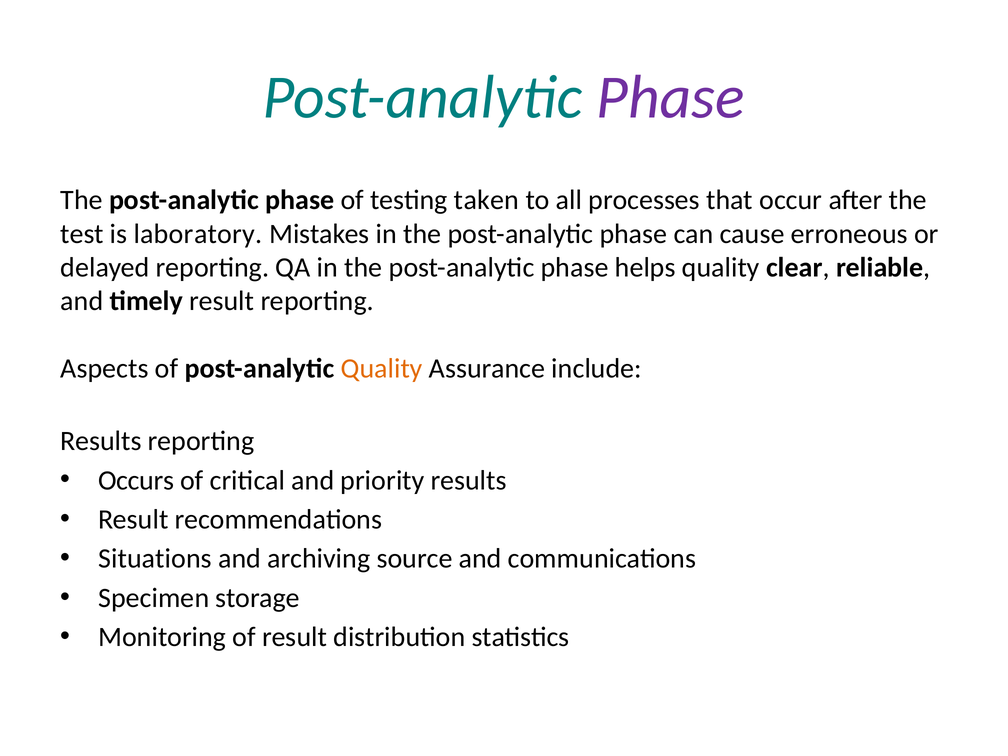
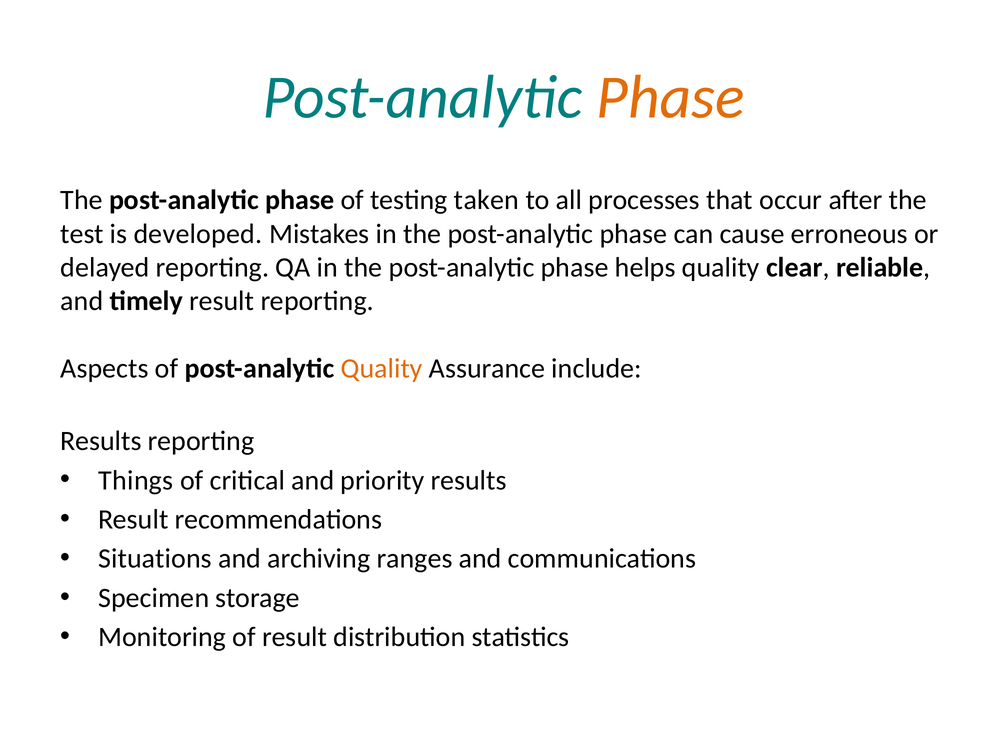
Phase at (670, 98) colour: purple -> orange
laboratory: laboratory -> developed
Occurs: Occurs -> Things
source: source -> ranges
